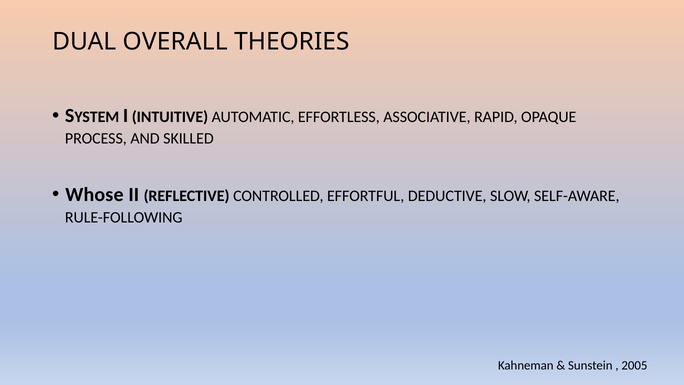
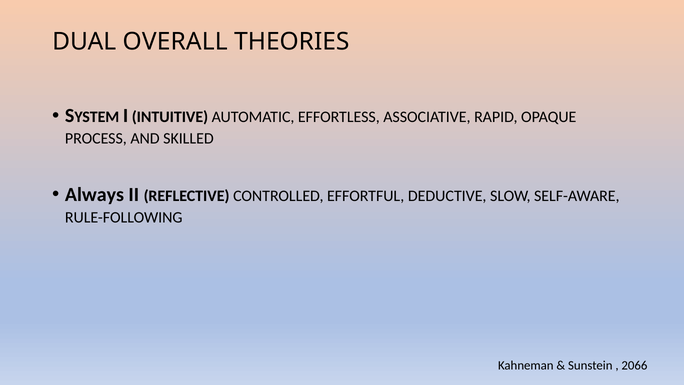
Whose: Whose -> Always
2005: 2005 -> 2066
